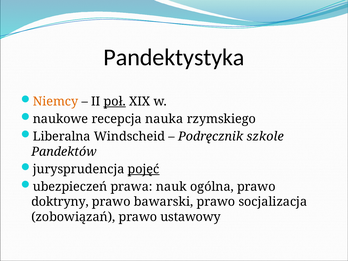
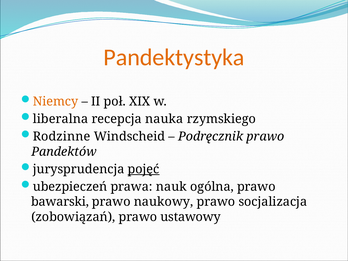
Pandektystyka colour: black -> orange
poł underline: present -> none
naukowe: naukowe -> liberalna
Liberalna: Liberalna -> Rodzinne
Podręcznik szkole: szkole -> prawo
doktryny: doktryny -> bawarski
bawarski: bawarski -> naukowy
